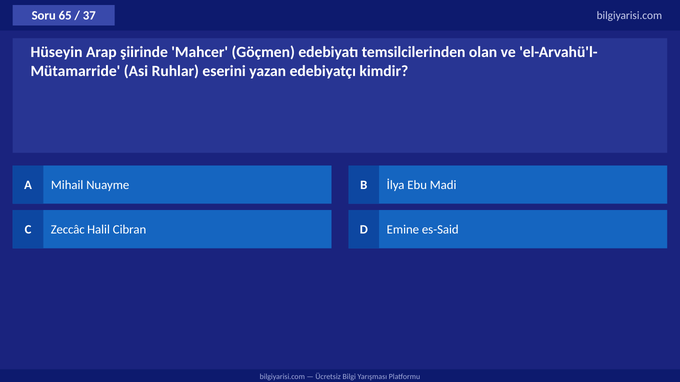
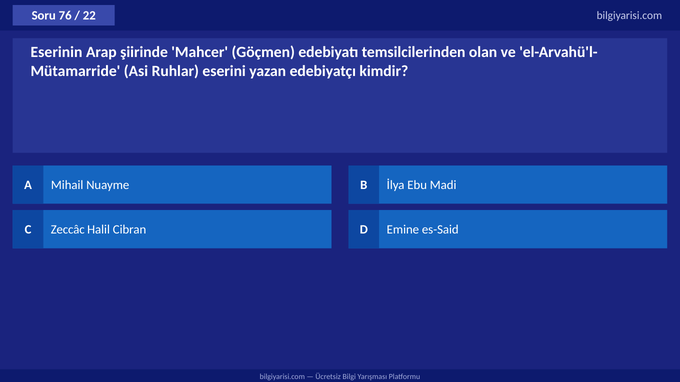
65: 65 -> 76
37: 37 -> 22
Hüseyin: Hüseyin -> Eserinin
